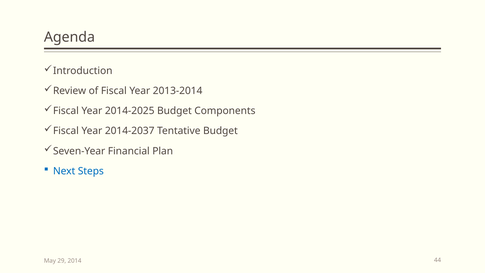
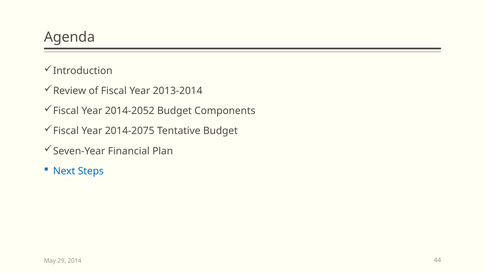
2014-2025: 2014-2025 -> 2014-2052
2014-2037: 2014-2037 -> 2014-2075
